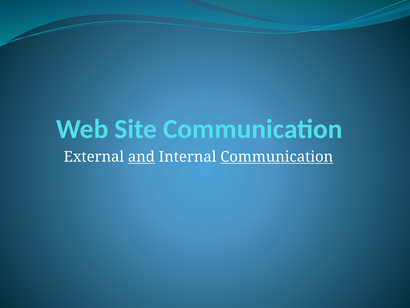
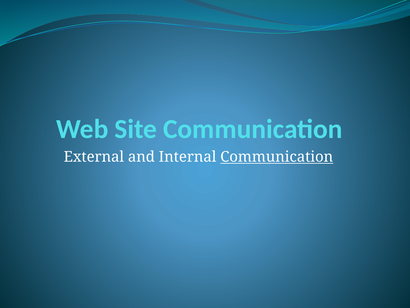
and underline: present -> none
